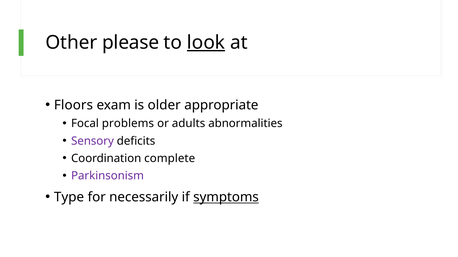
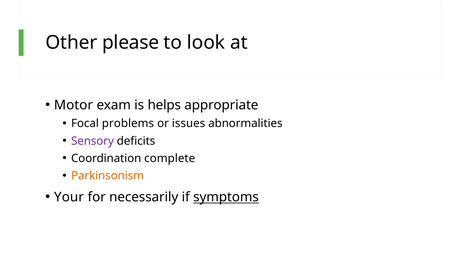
look underline: present -> none
Floors: Floors -> Motor
older: older -> helps
adults: adults -> issues
Parkinsonism colour: purple -> orange
Type: Type -> Your
